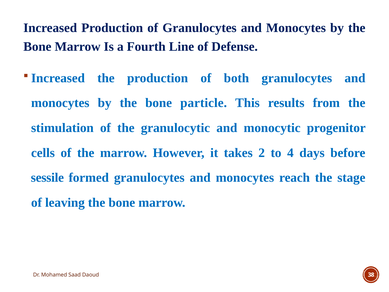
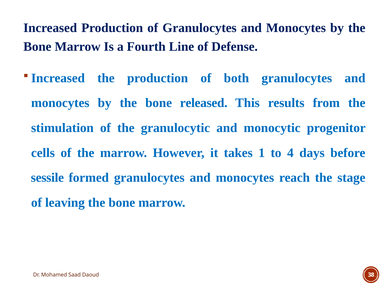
particle: particle -> released
2: 2 -> 1
